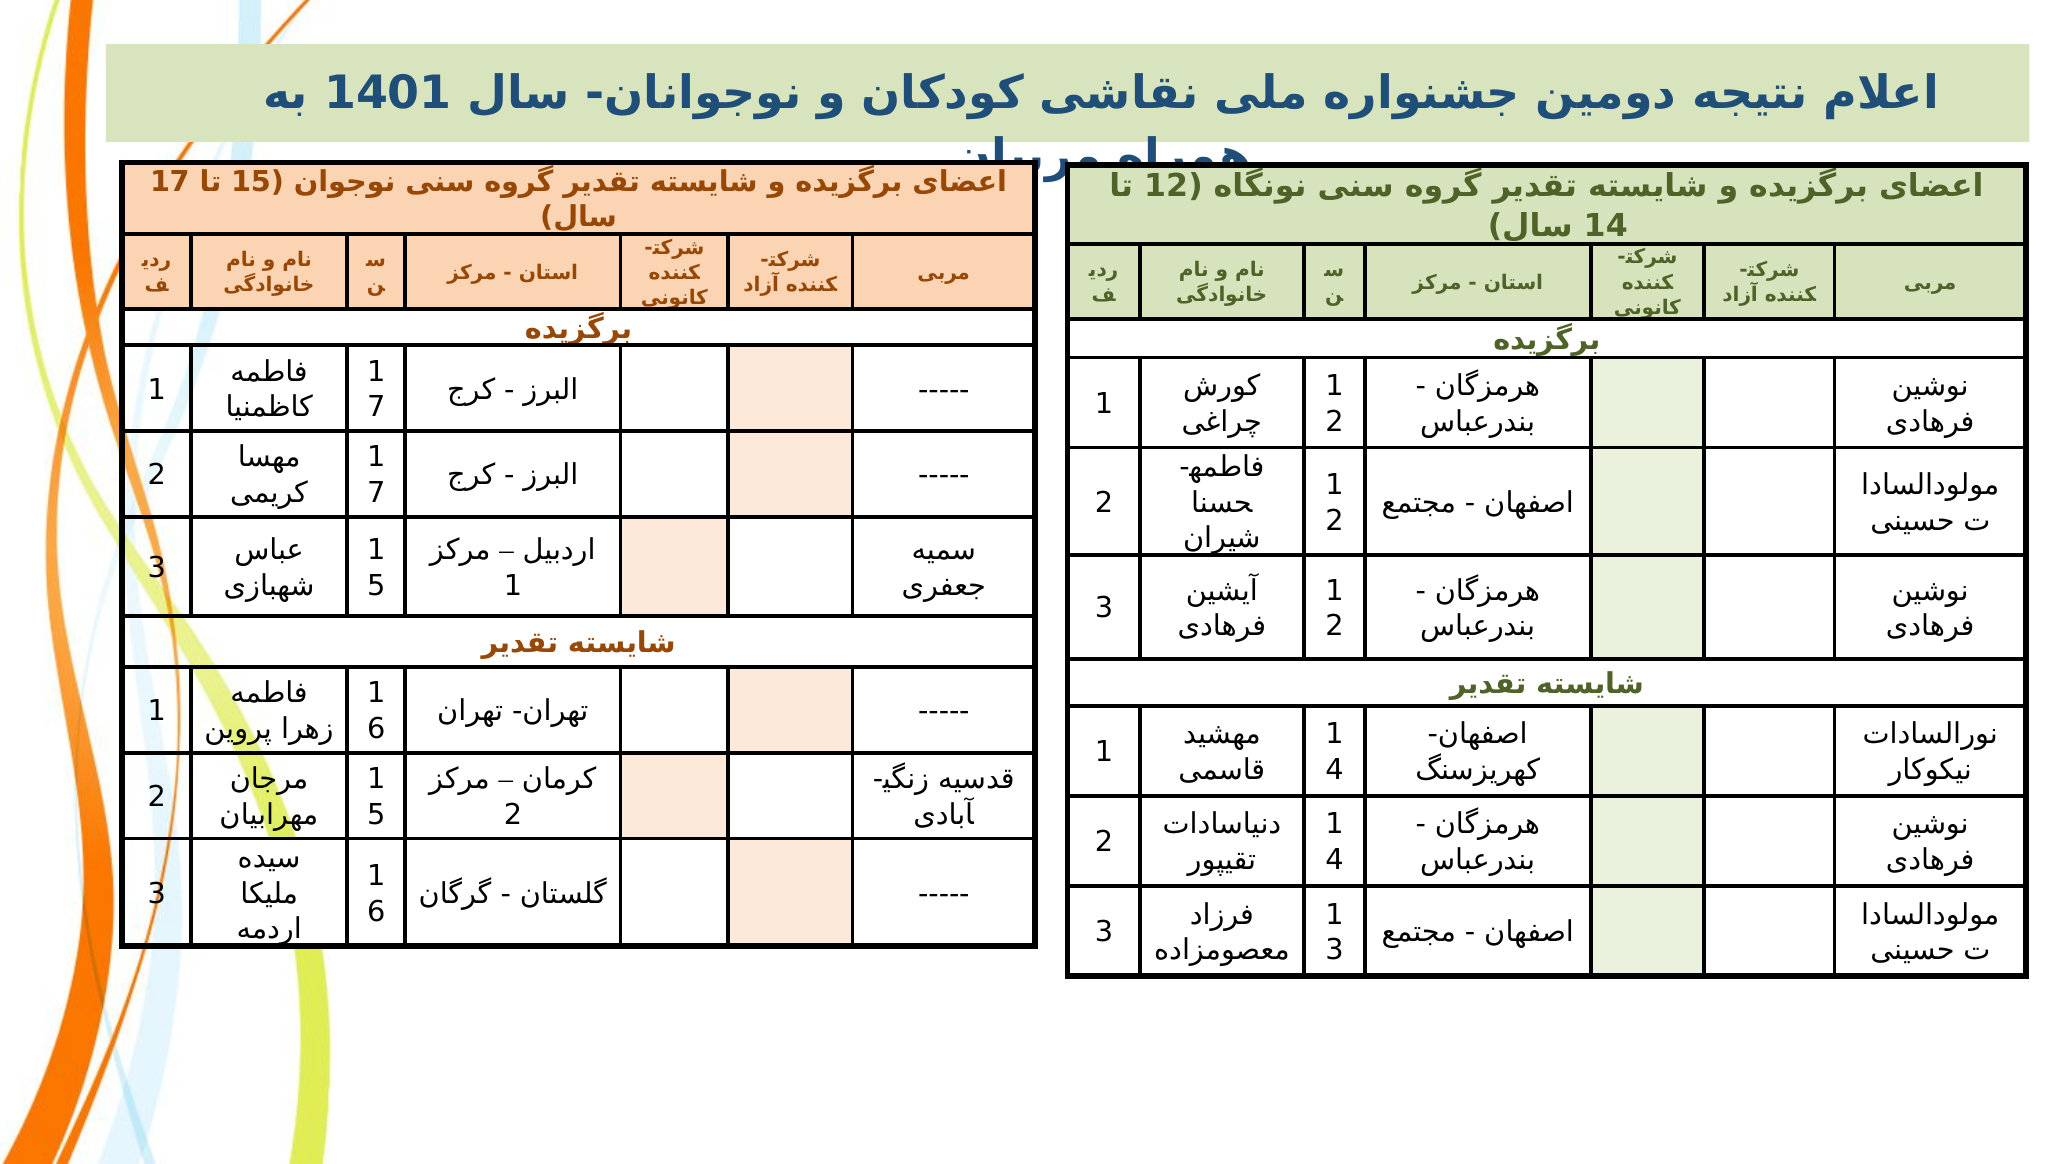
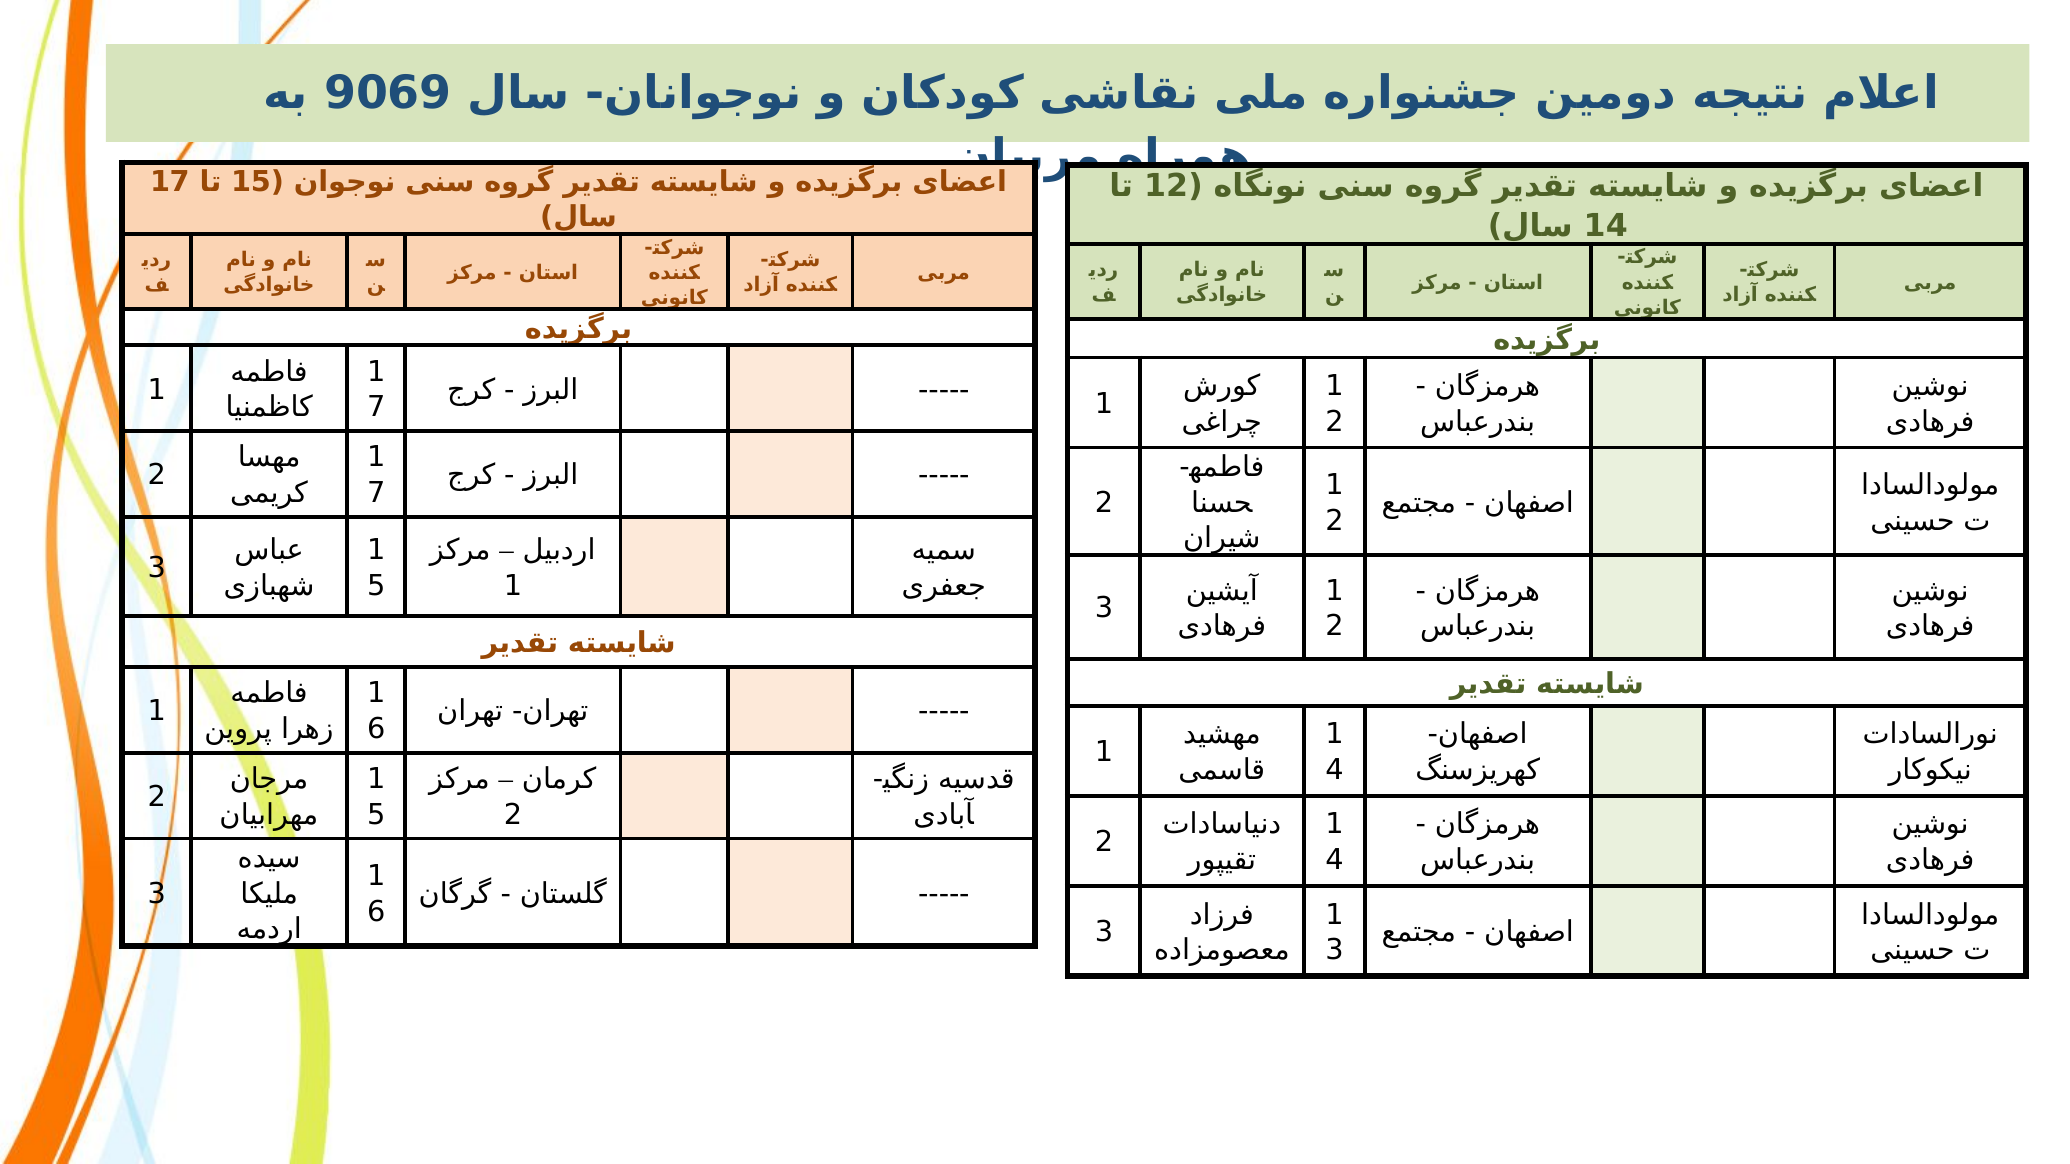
1401: 1401 -> 9069
